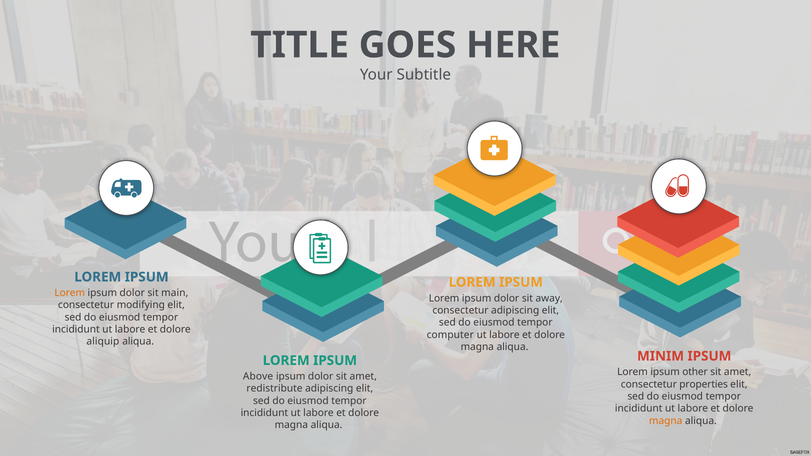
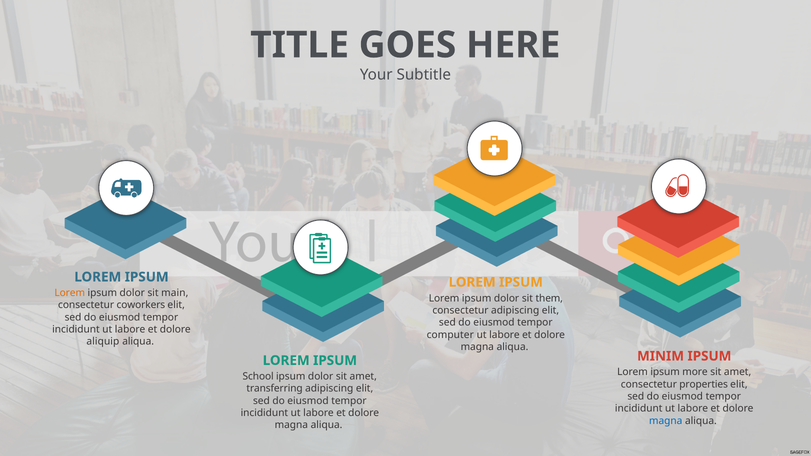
away: away -> them
modifying: modifying -> coworkers
other: other -> more
Above: Above -> School
redistribute: redistribute -> transferring
magna at (666, 421) colour: orange -> blue
